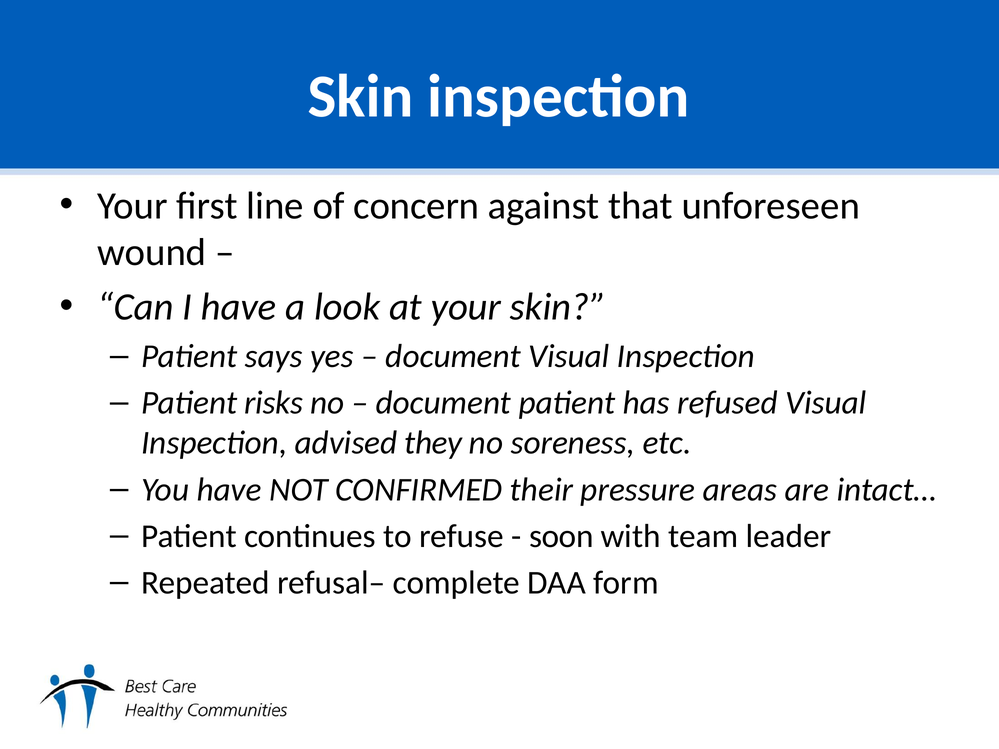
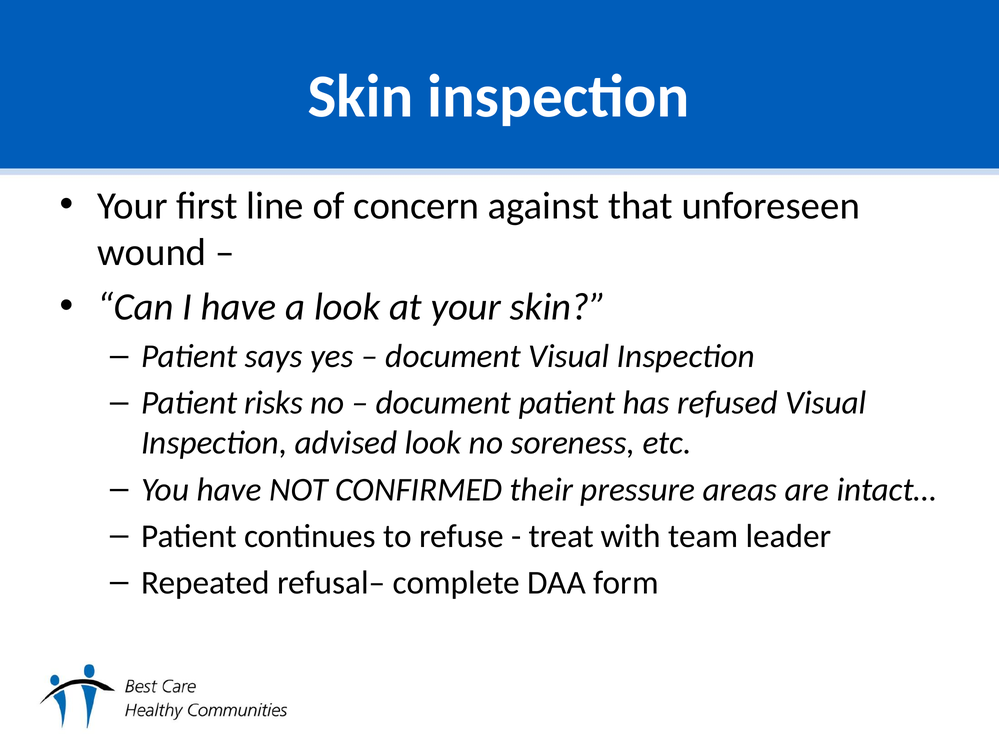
advised they: they -> look
soon: soon -> treat
